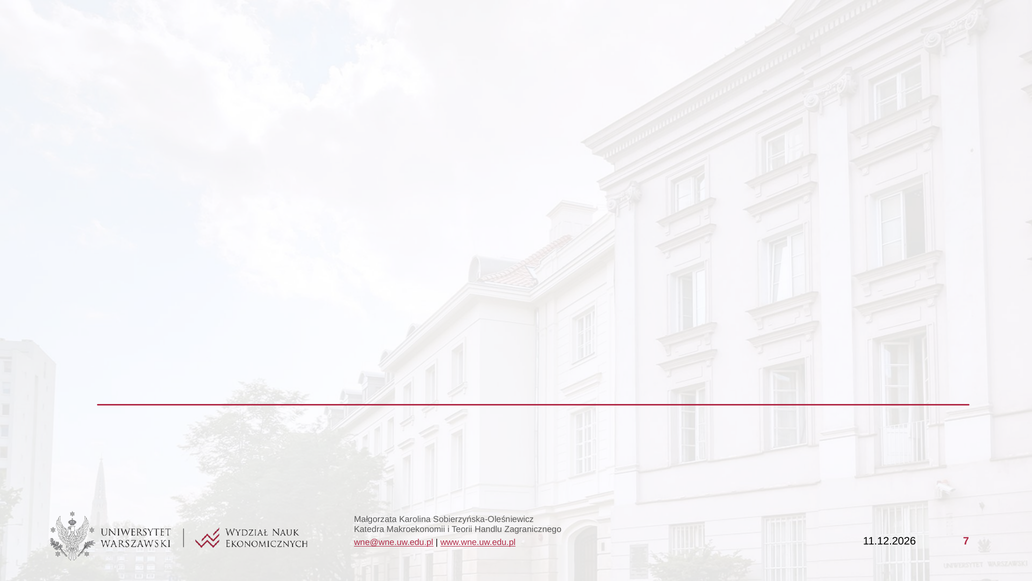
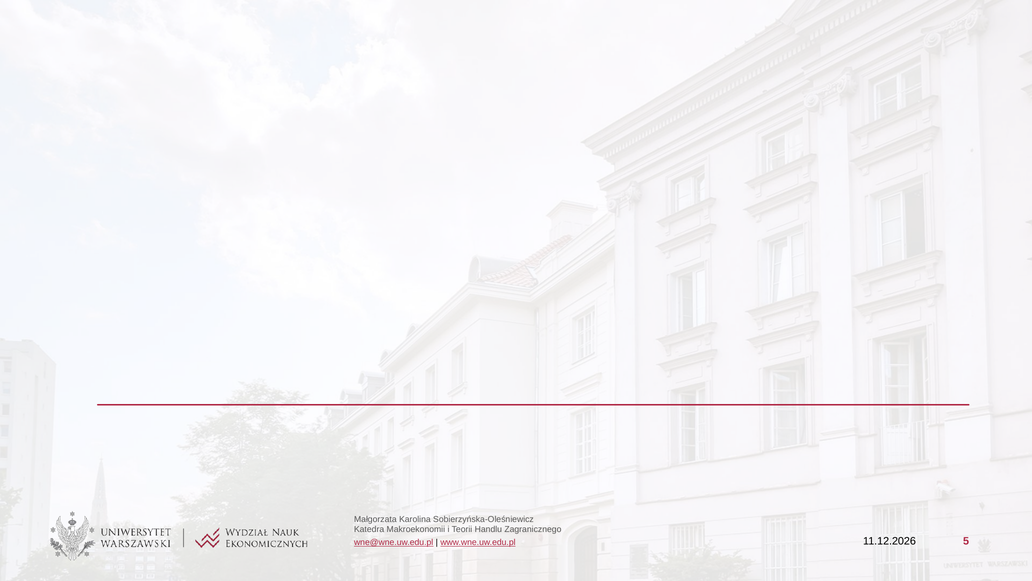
7: 7 -> 5
